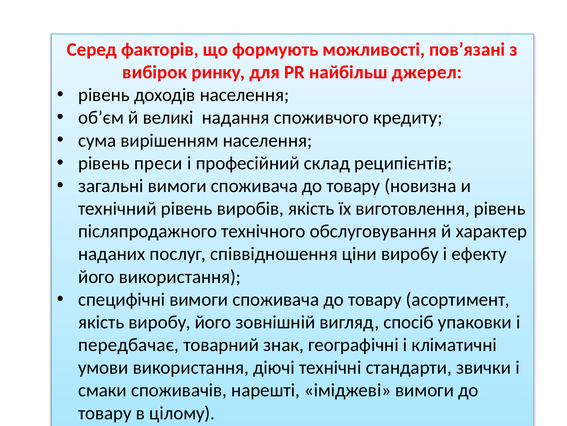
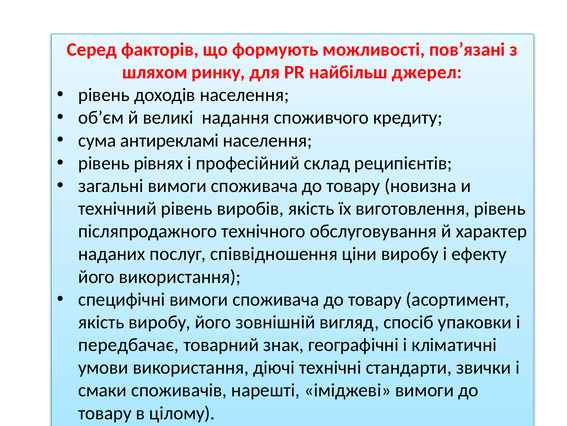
вибірок: вибірок -> шляхом
вирішенням: вирішенням -> антирекламі
преси: преси -> рівнях
